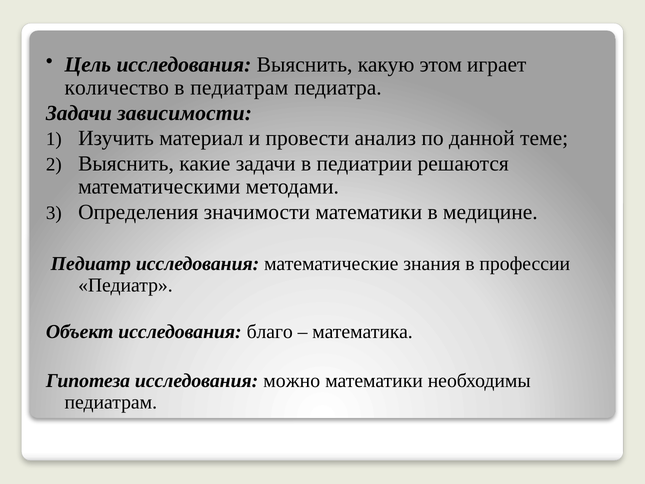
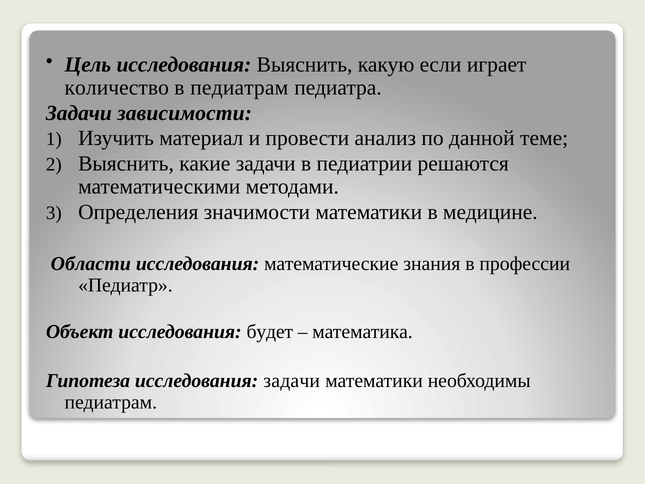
этом: этом -> если
Педиатр at (91, 264): Педиатр -> Области
благо: благо -> будет
исследования можно: можно -> задачи
